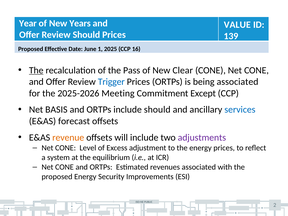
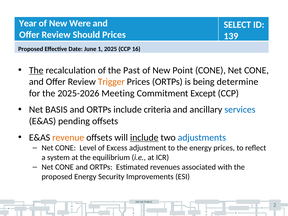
Years: Years -> Were
VALUE: VALUE -> SELECT
Pass: Pass -> Past
Clear: Clear -> Point
Trigger colour: blue -> orange
being associated: associated -> determine
include should: should -> criteria
forecast: forecast -> pending
include at (144, 137) underline: none -> present
adjustments colour: purple -> blue
